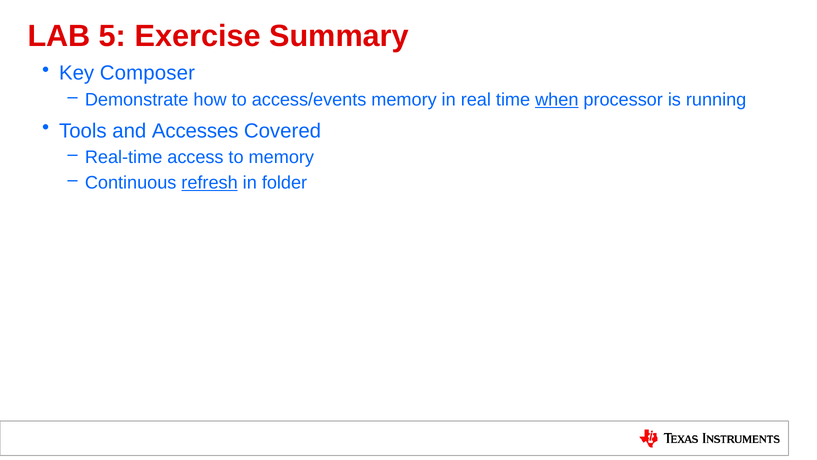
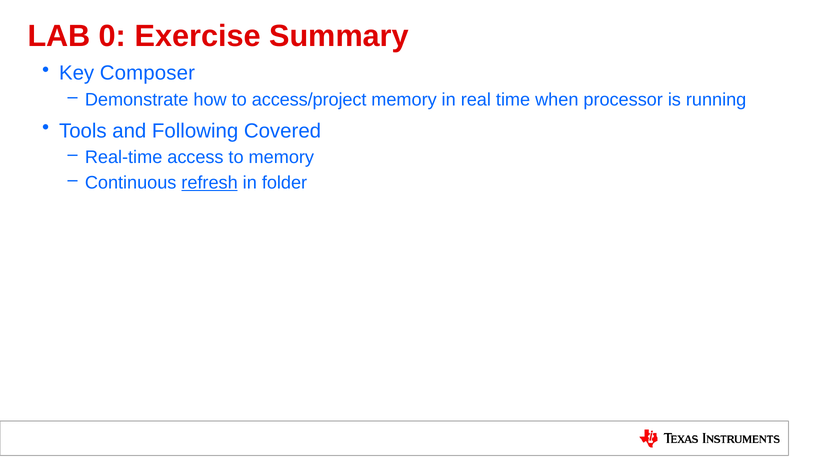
5: 5 -> 0
access/events: access/events -> access/project
when underline: present -> none
Accesses: Accesses -> Following
